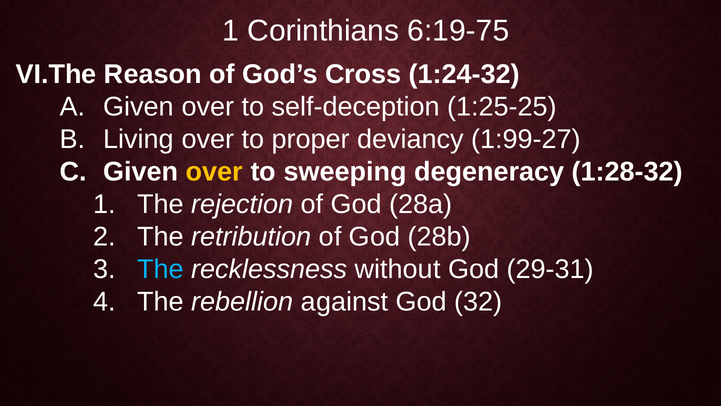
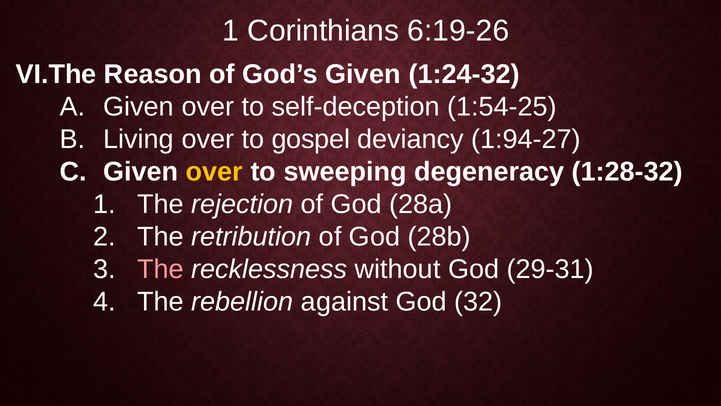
6:19-75: 6:19-75 -> 6:19-26
God’s Cross: Cross -> Given
1:25-25: 1:25-25 -> 1:54-25
proper: proper -> gospel
1:99-27: 1:99-27 -> 1:94-27
The at (161, 269) colour: light blue -> pink
